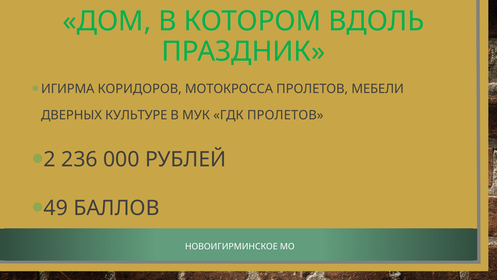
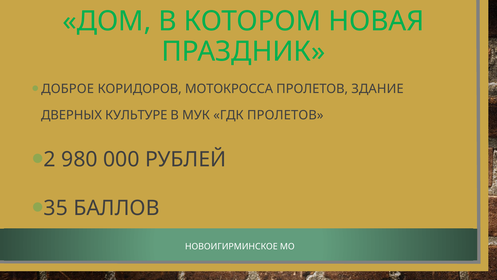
ВДОЛЬ: ВДОЛЬ -> НОВАЯ
ИГИРМА: ИГИРМА -> ДОБРОЕ
МЕБЕЛИ: МЕБЕЛИ -> ЗДАНИЕ
236: 236 -> 980
49: 49 -> 35
